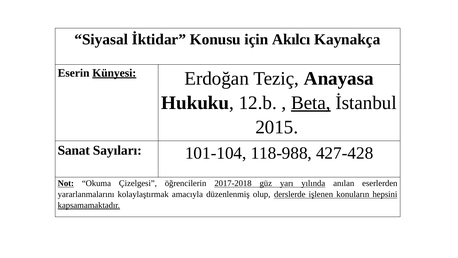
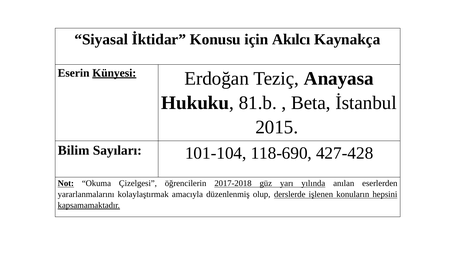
12.b: 12.b -> 81.b
Beta underline: present -> none
Sanat: Sanat -> Bilim
118-988: 118-988 -> 118-690
